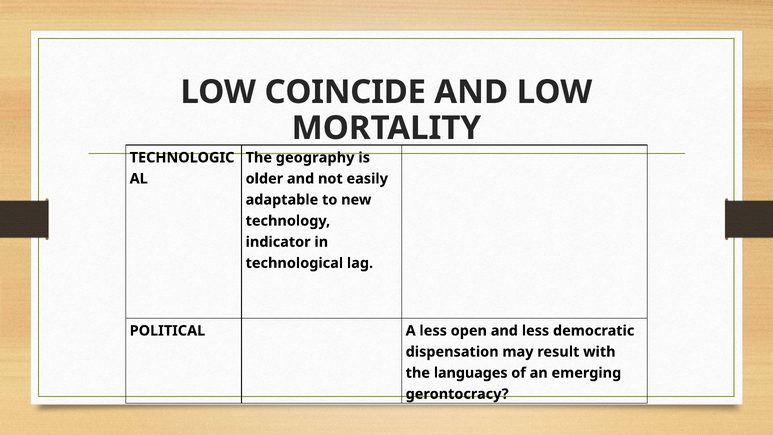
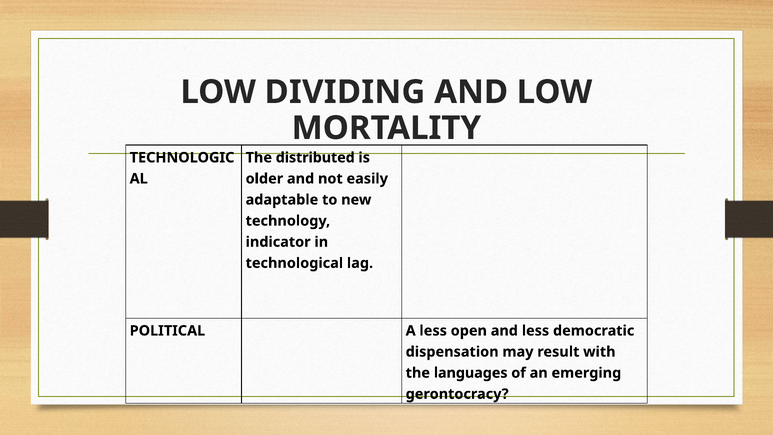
COINCIDE: COINCIDE -> DIVIDING
geography: geography -> distributed
